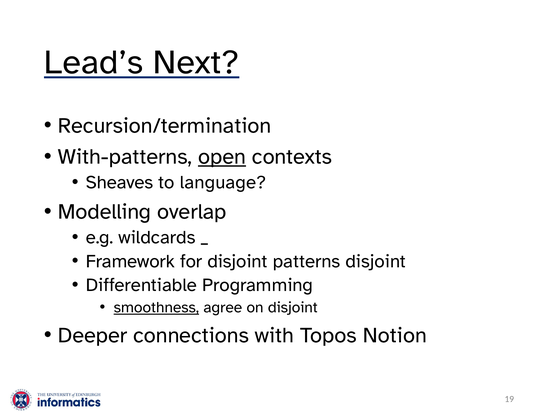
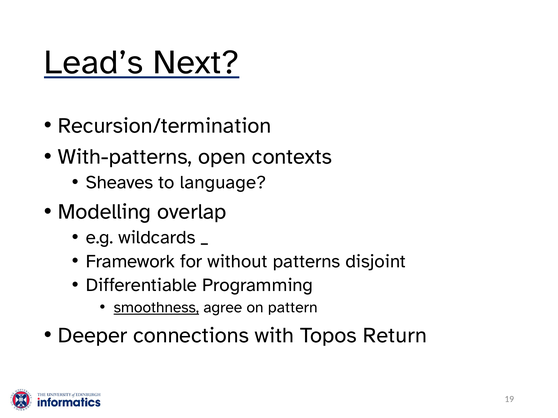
open underline: present -> none
for disjoint: disjoint -> without
on disjoint: disjoint -> pattern
Notion: Notion -> Return
